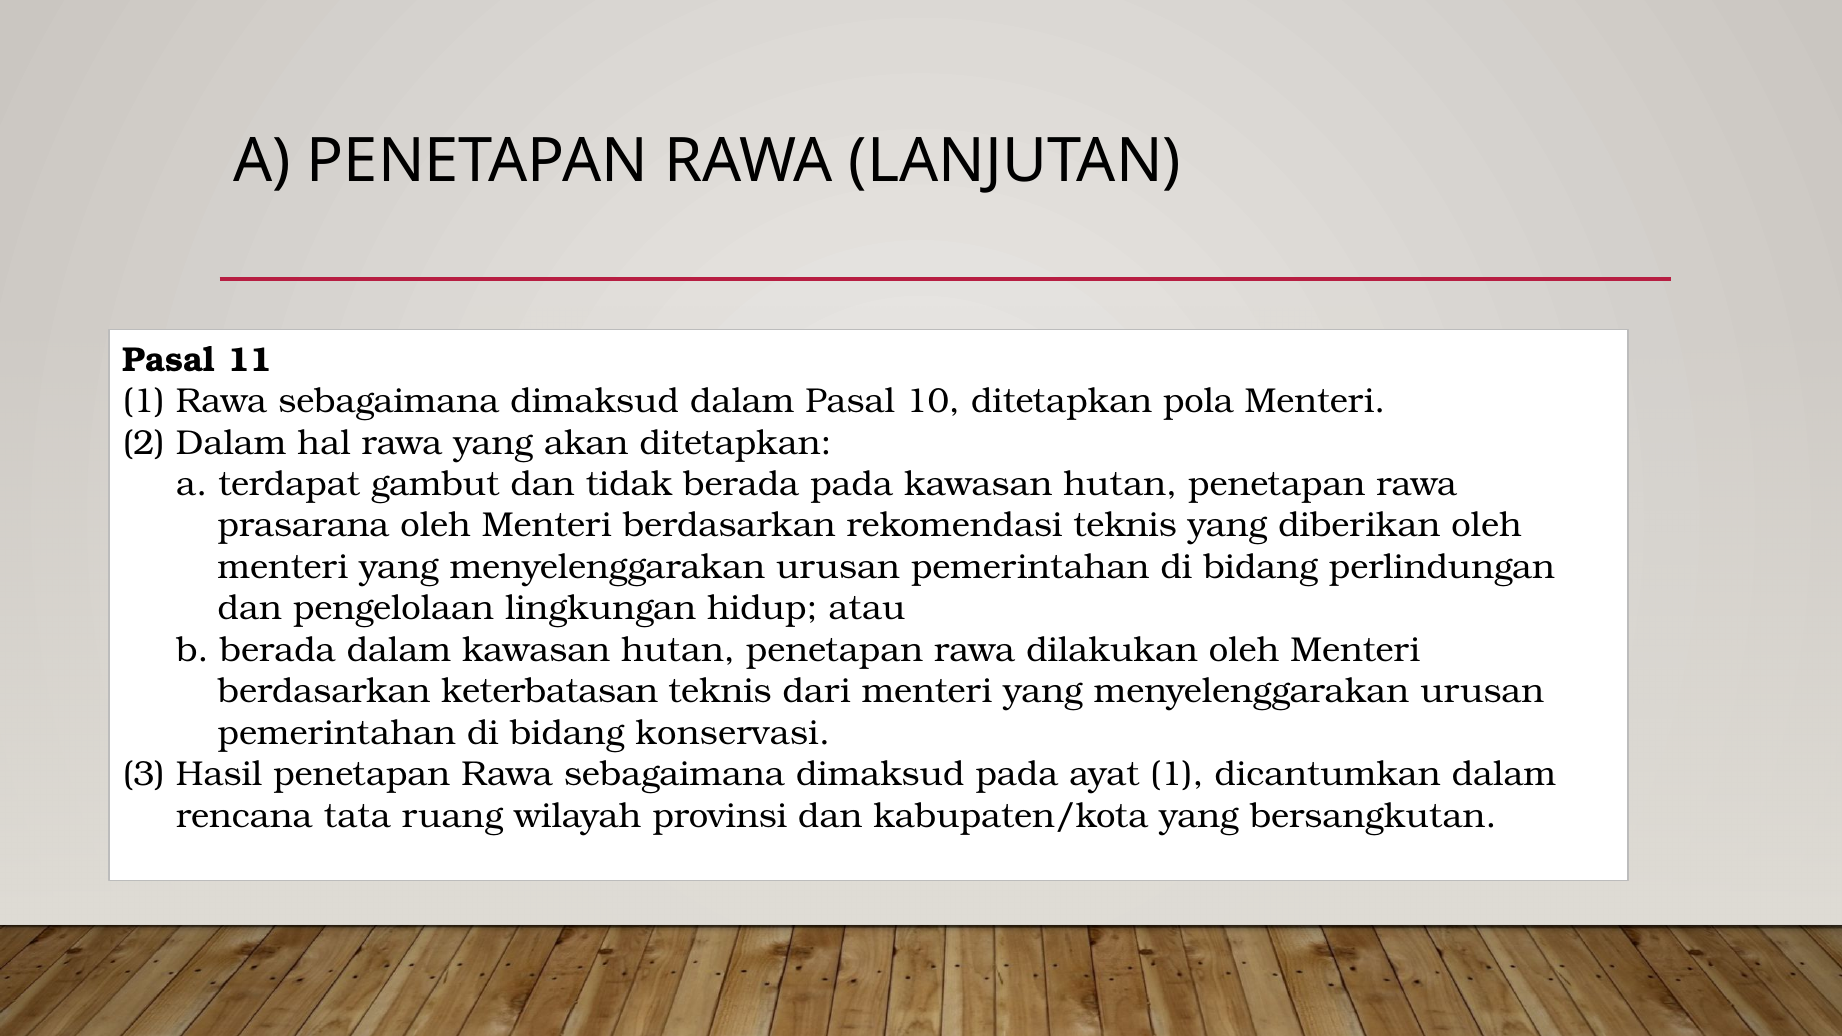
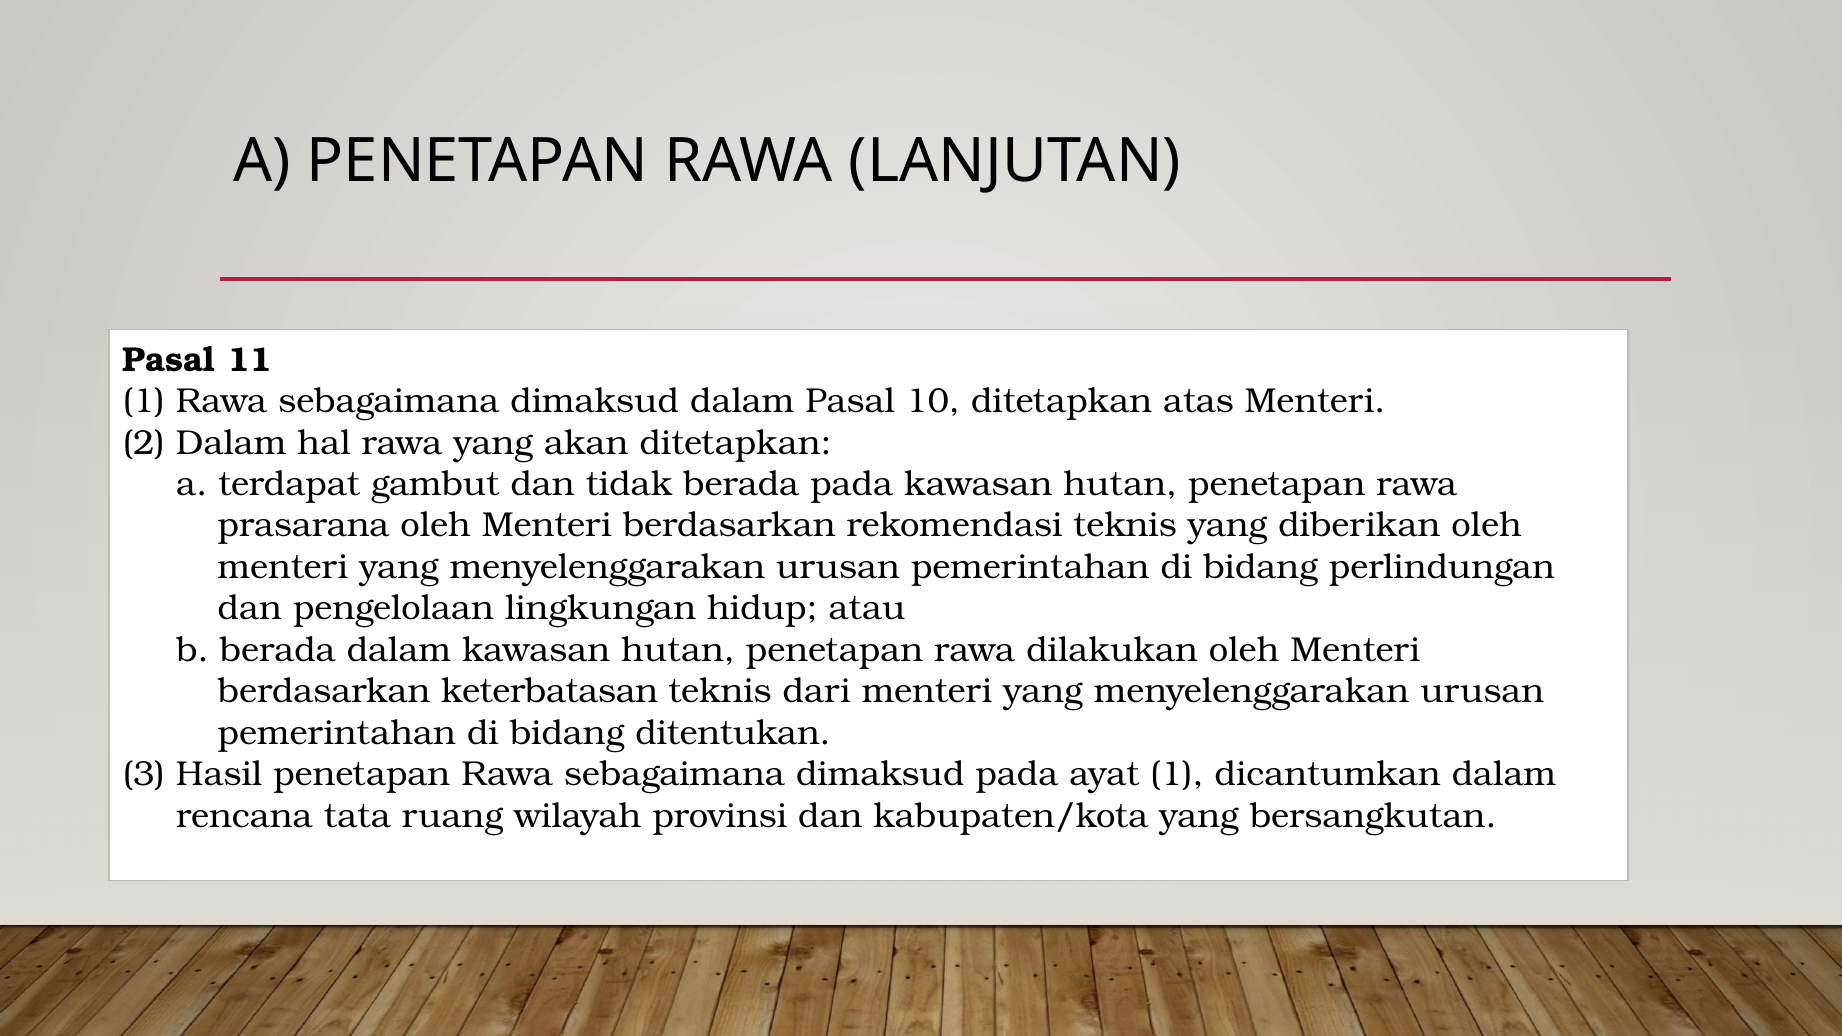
pola: pola -> atas
konservasi: konservasi -> ditentukan
